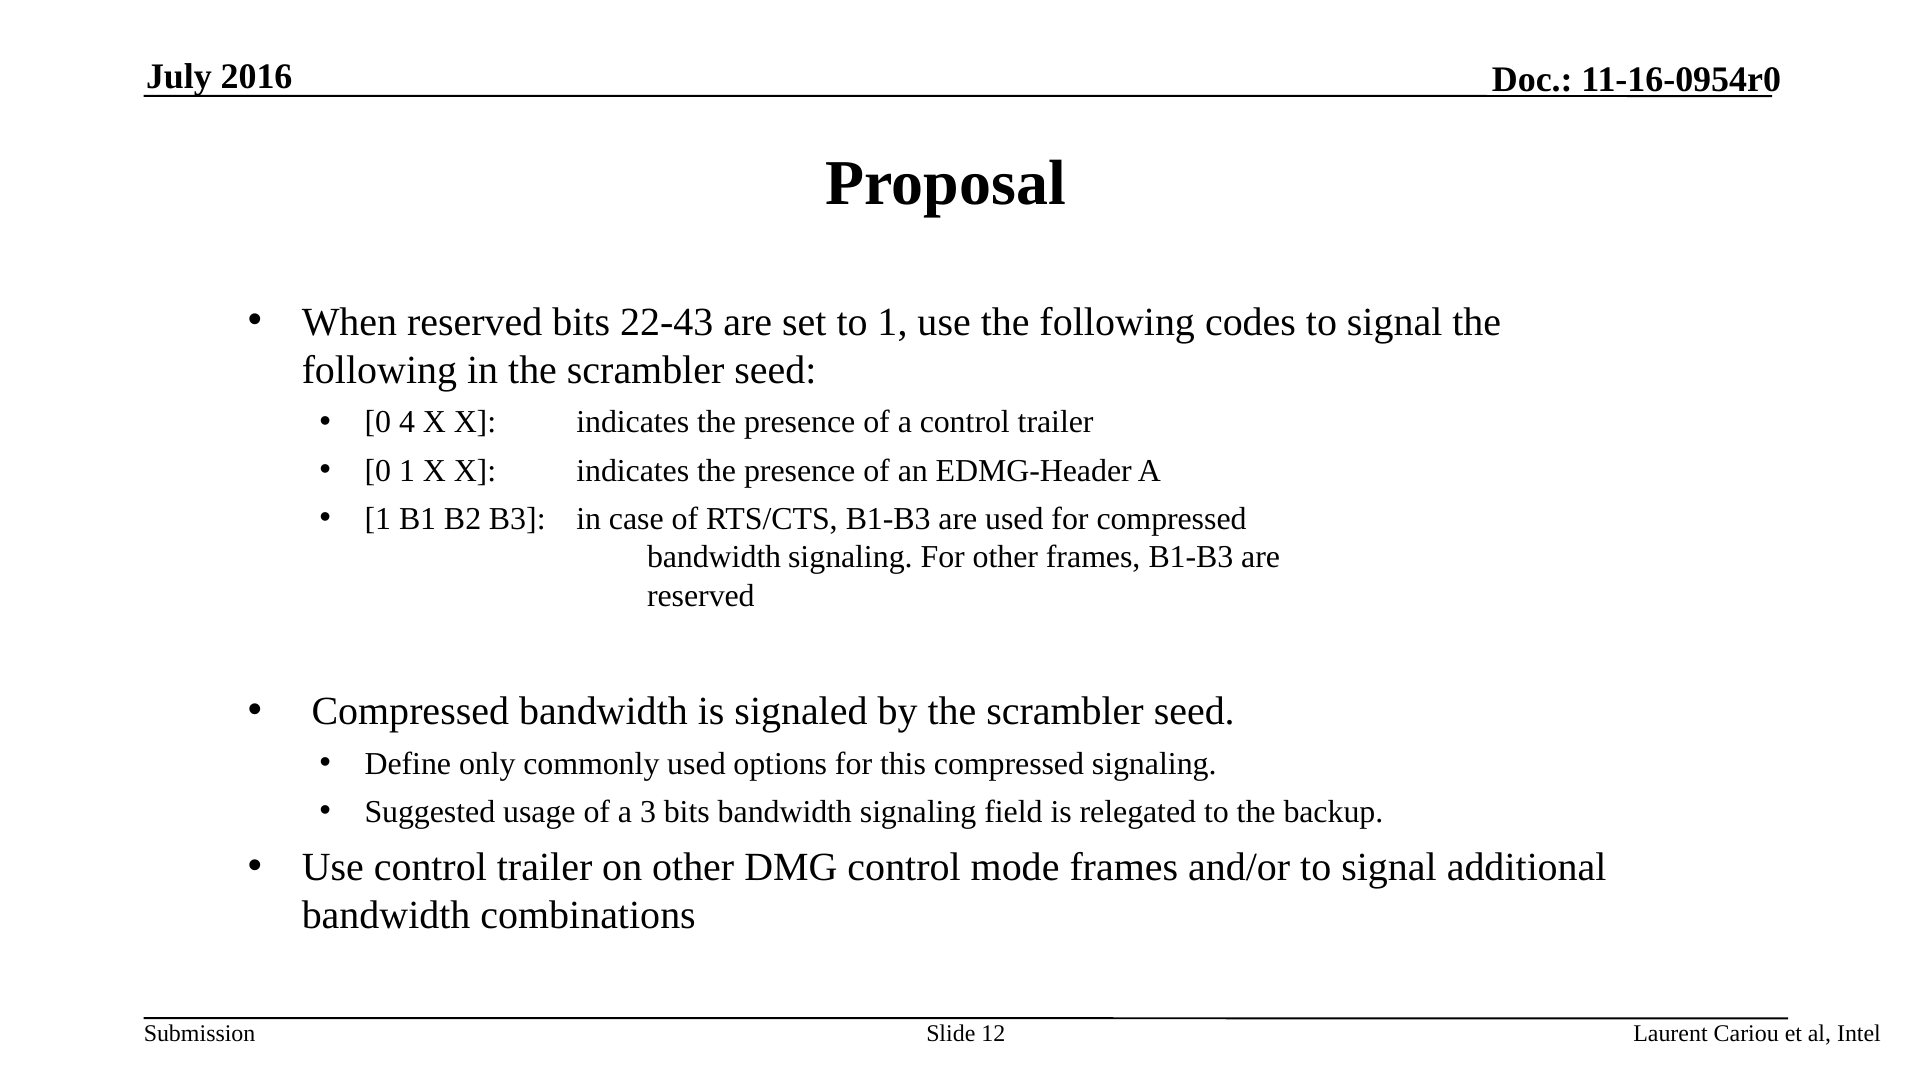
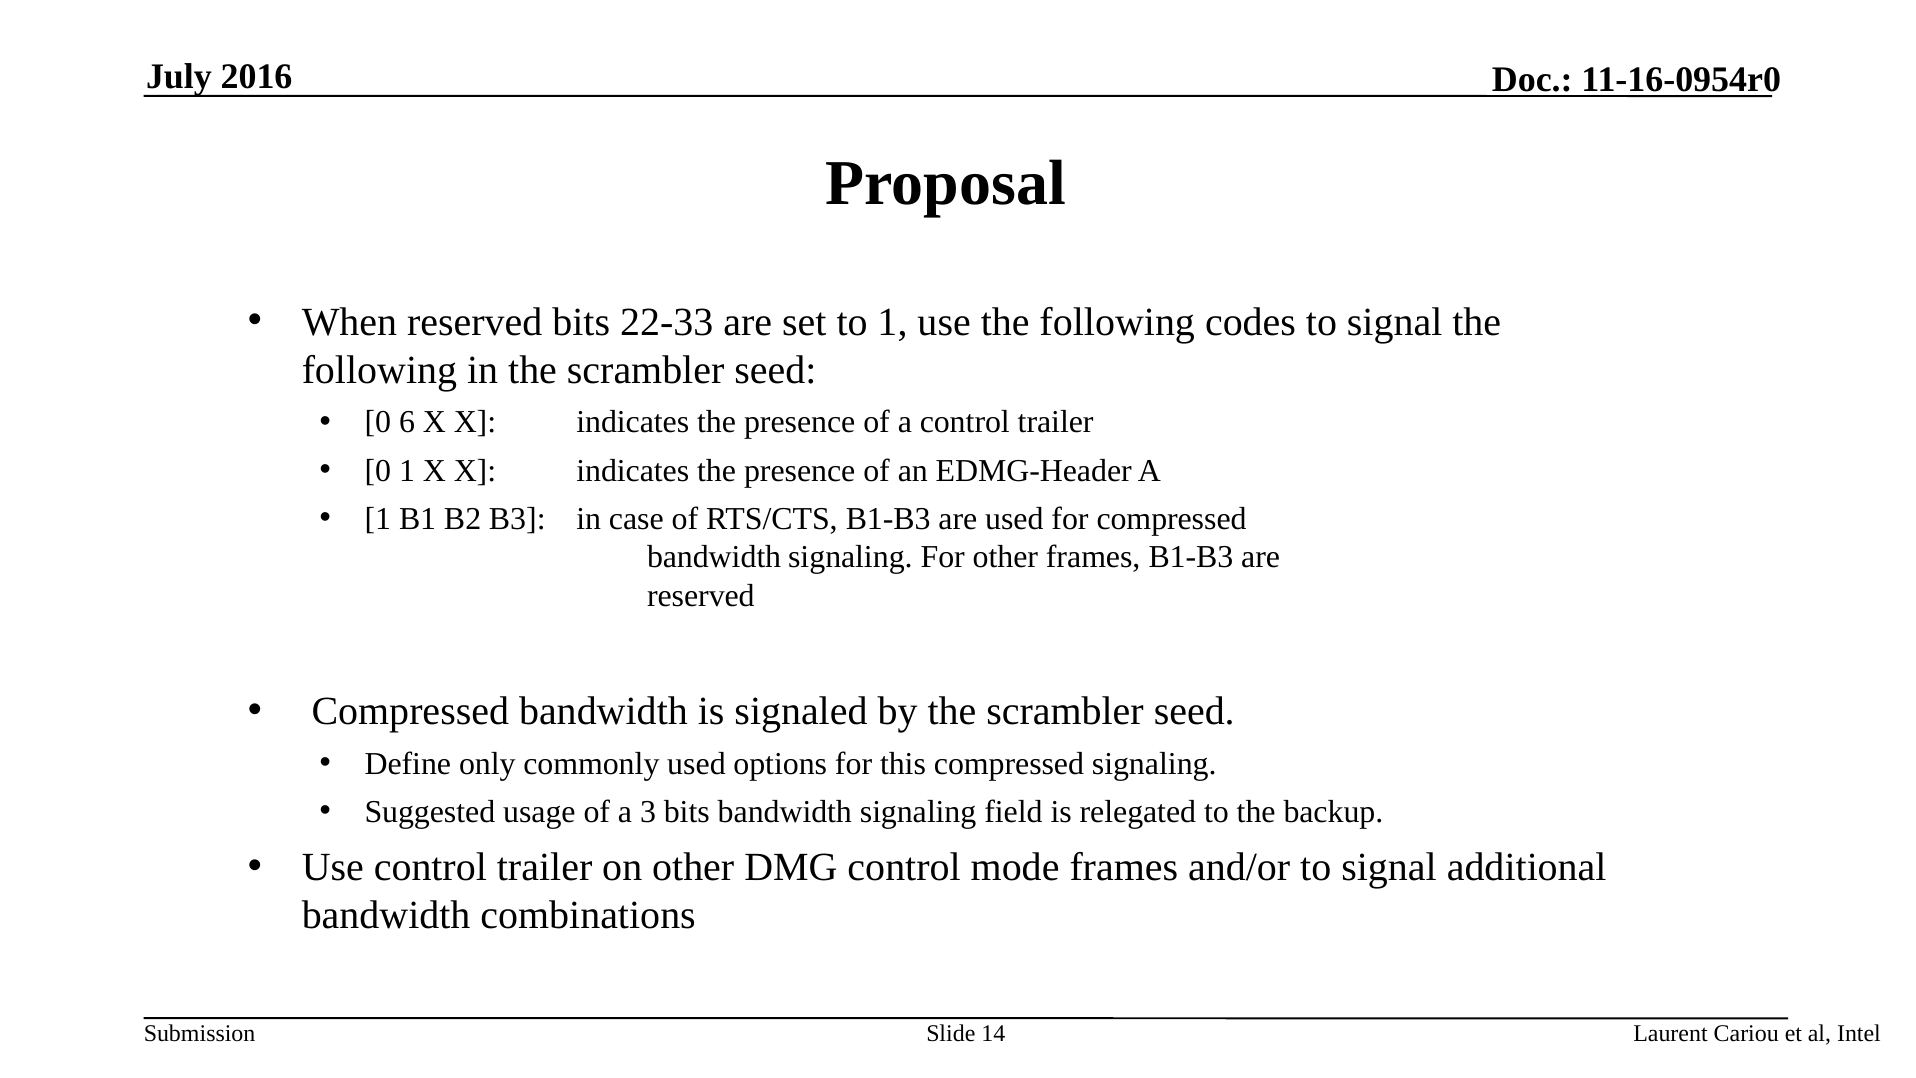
22-43: 22-43 -> 22-33
4: 4 -> 6
12: 12 -> 14
